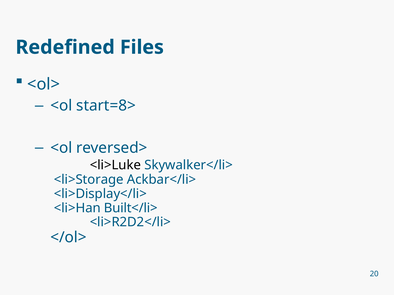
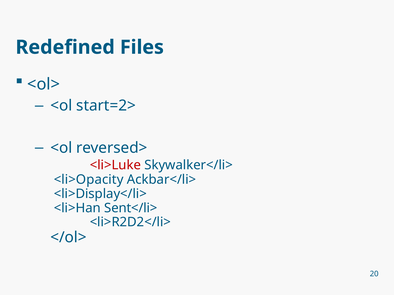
start=8>: start=8> -> start=2>
<li>Luke colour: black -> red
<li>Storage: <li>Storage -> <li>Opacity
Built</li>: Built</li> -> Sent</li>
